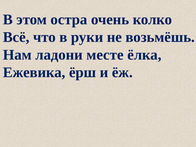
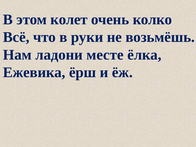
остра: остра -> колет
